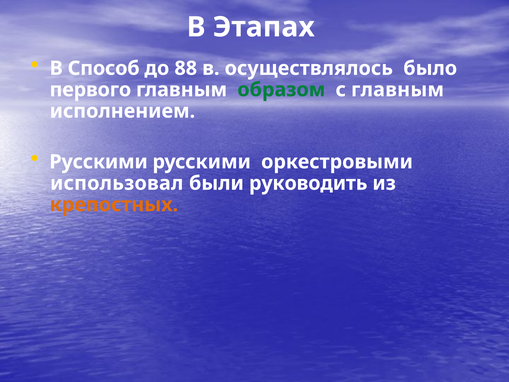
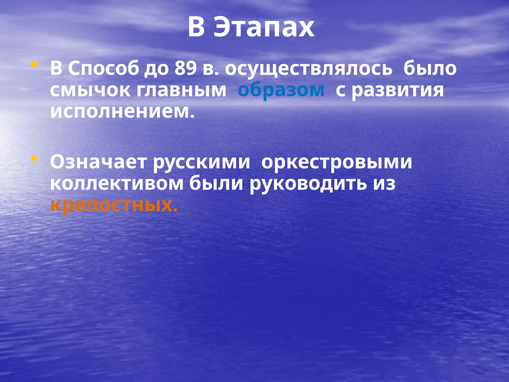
88: 88 -> 89
первого: первого -> смычок
образом colour: green -> blue
с главным: главным -> развития
Русскими at (99, 162): Русскими -> Означает
использовал: использовал -> коллективом
